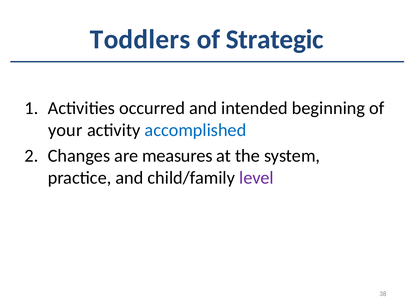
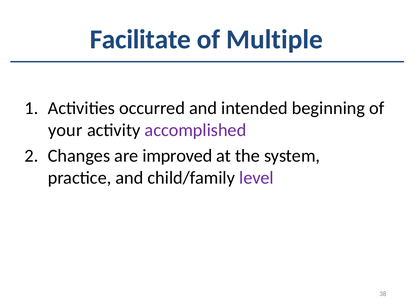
Toddlers: Toddlers -> Facilitate
Strategic: Strategic -> Multiple
accomplished colour: blue -> purple
measures: measures -> improved
